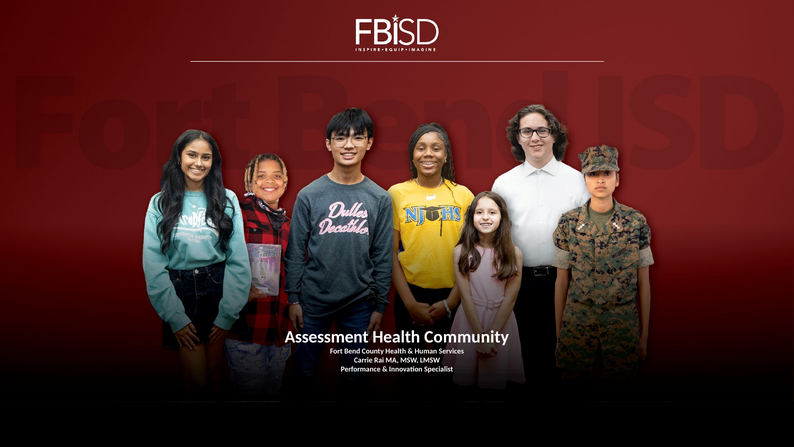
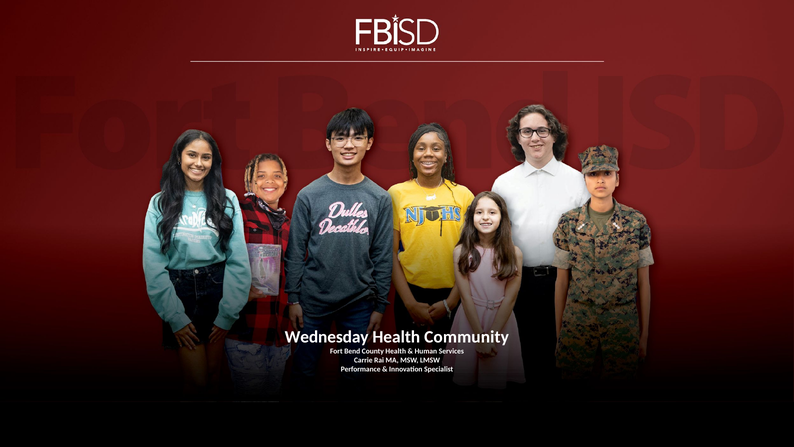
Assessment: Assessment -> Wednesday
